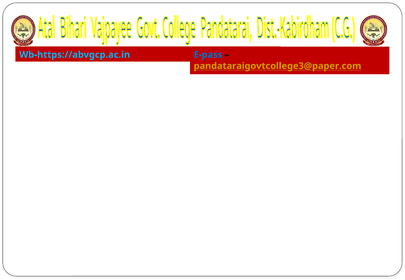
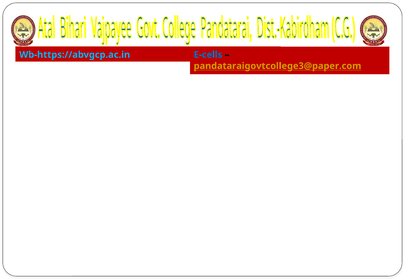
E-pass: E-pass -> E-cells
